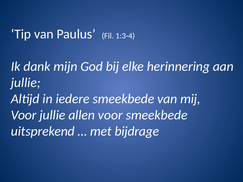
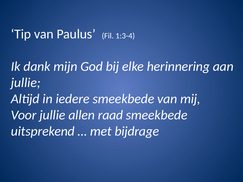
allen voor: voor -> raad
